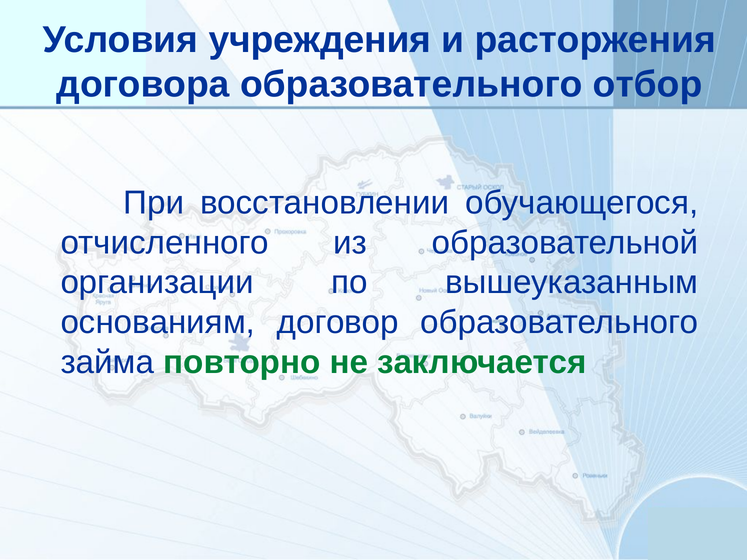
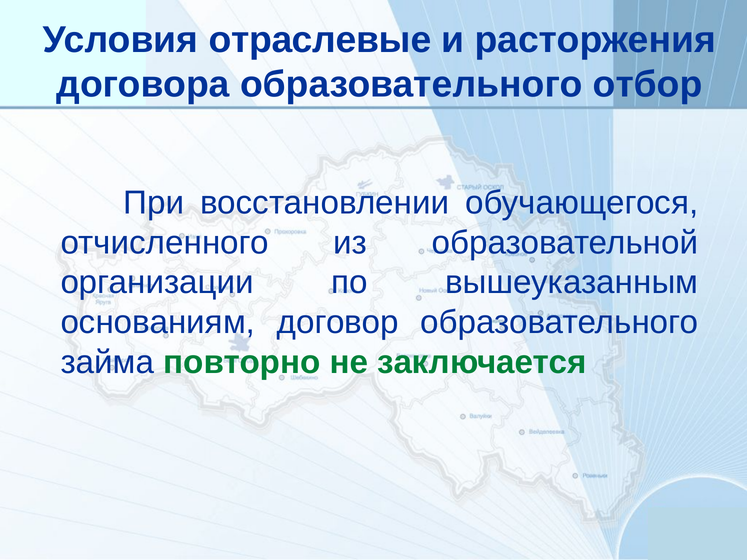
учреждения: учреждения -> отраслевые
